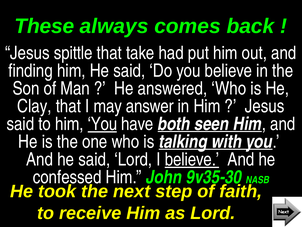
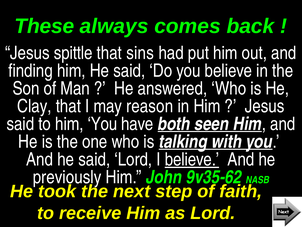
take: take -> sins
answer: answer -> reason
You at (102, 124) underline: present -> none
confessed: confessed -> previously
9v35-30: 9v35-30 -> 9v35-62
